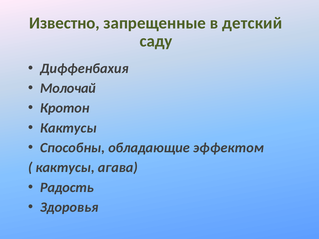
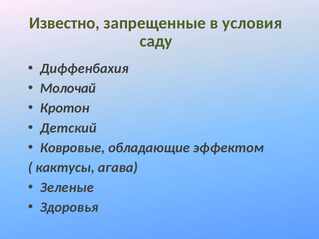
детский: детский -> условия
Кактусы at (68, 128): Кактусы -> Детский
Способны: Способны -> Ковровые
Радость: Радость -> Зеленые
